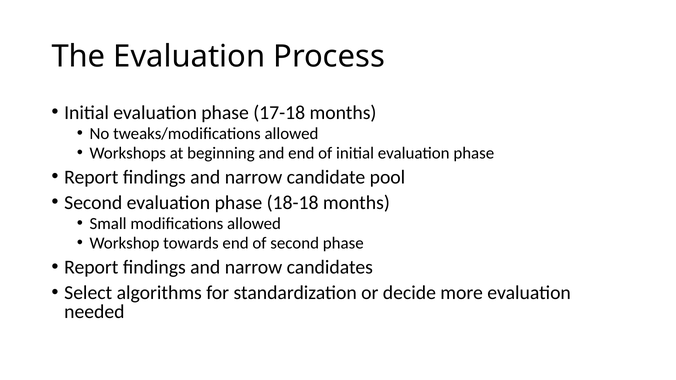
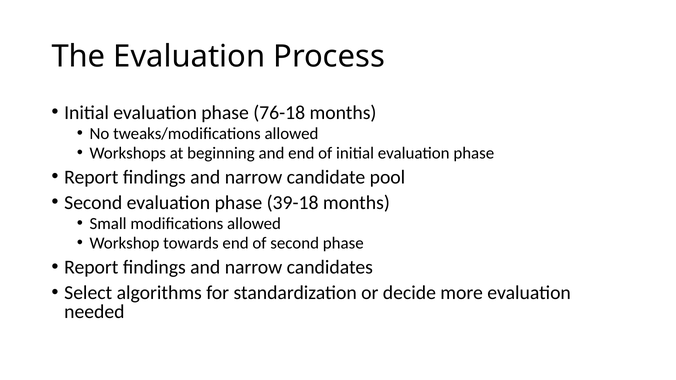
17-18: 17-18 -> 76-18
18-18: 18-18 -> 39-18
